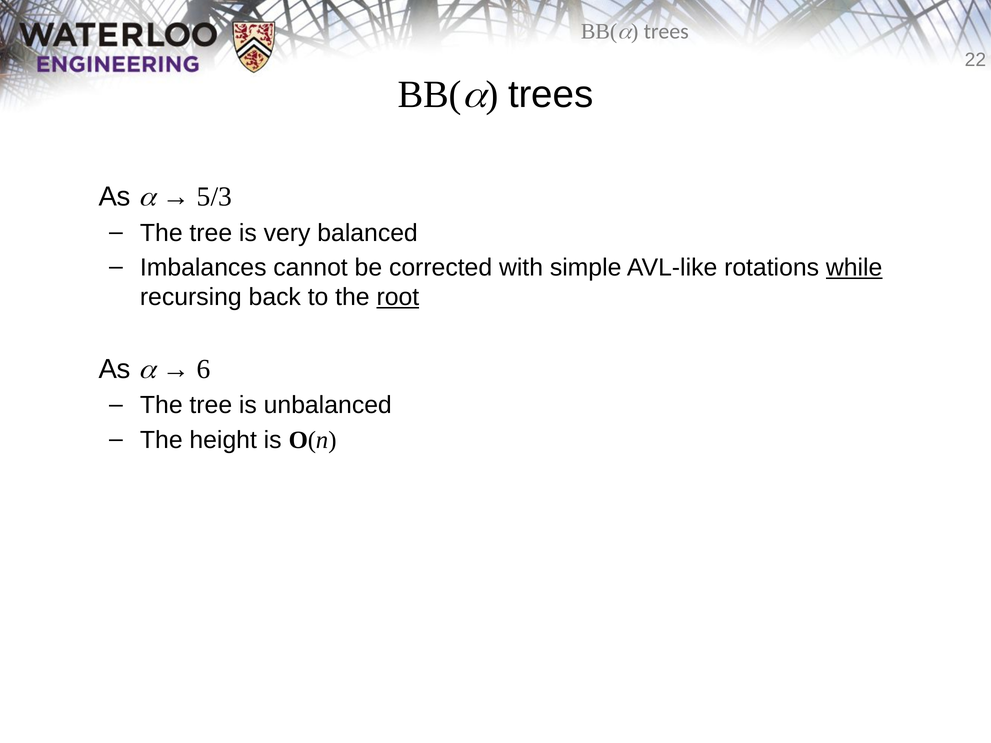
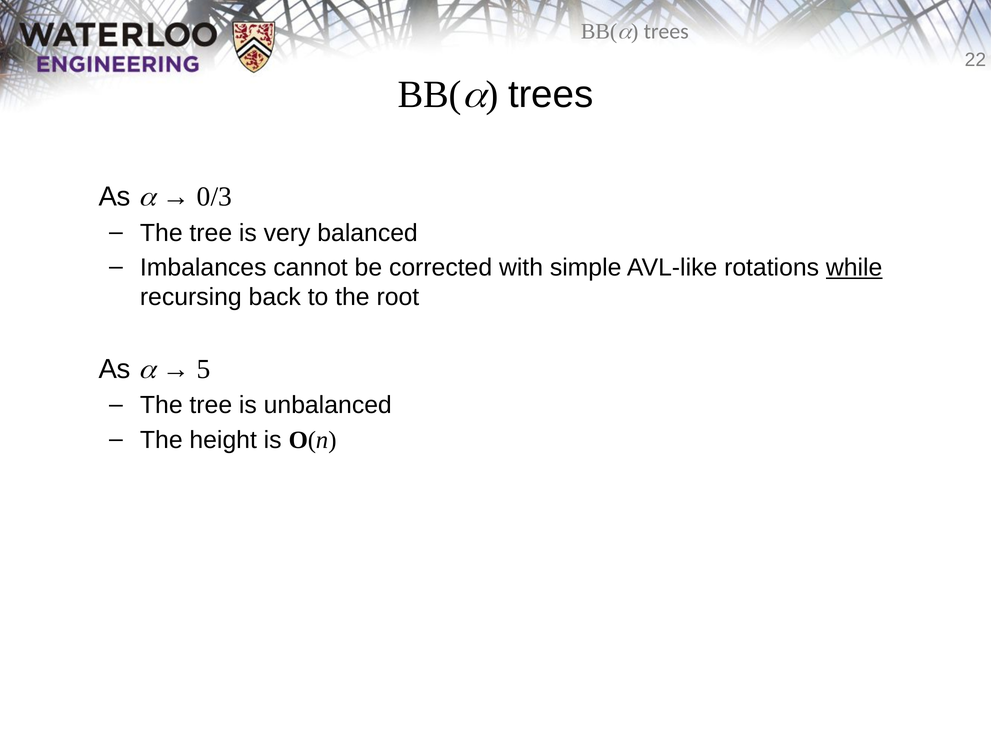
5/3: 5/3 -> 0/3
root underline: present -> none
6: 6 -> 5
